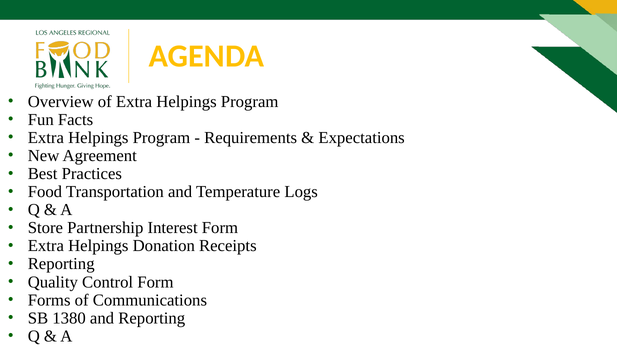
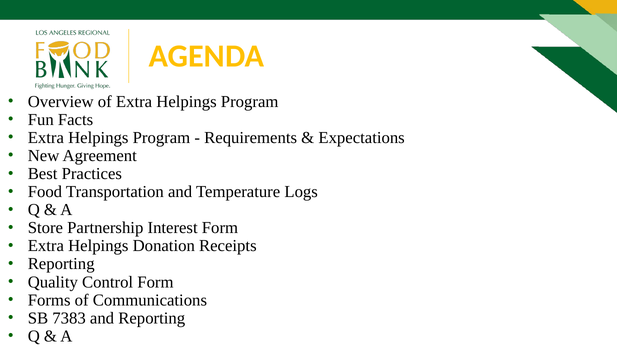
1380: 1380 -> 7383
